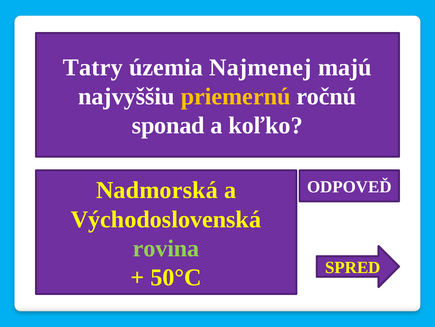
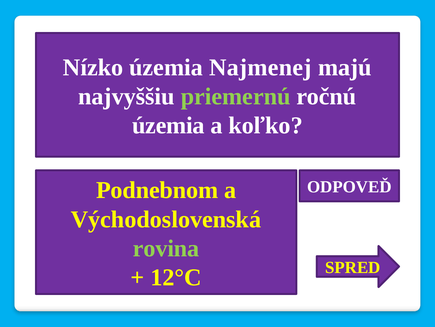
Tatry: Tatry -> Nízko
priemernú colour: yellow -> light green
sponad at (168, 125): sponad -> územia
Nadmorská: Nadmorská -> Podnebnom
50°C: 50°C -> 12°C
